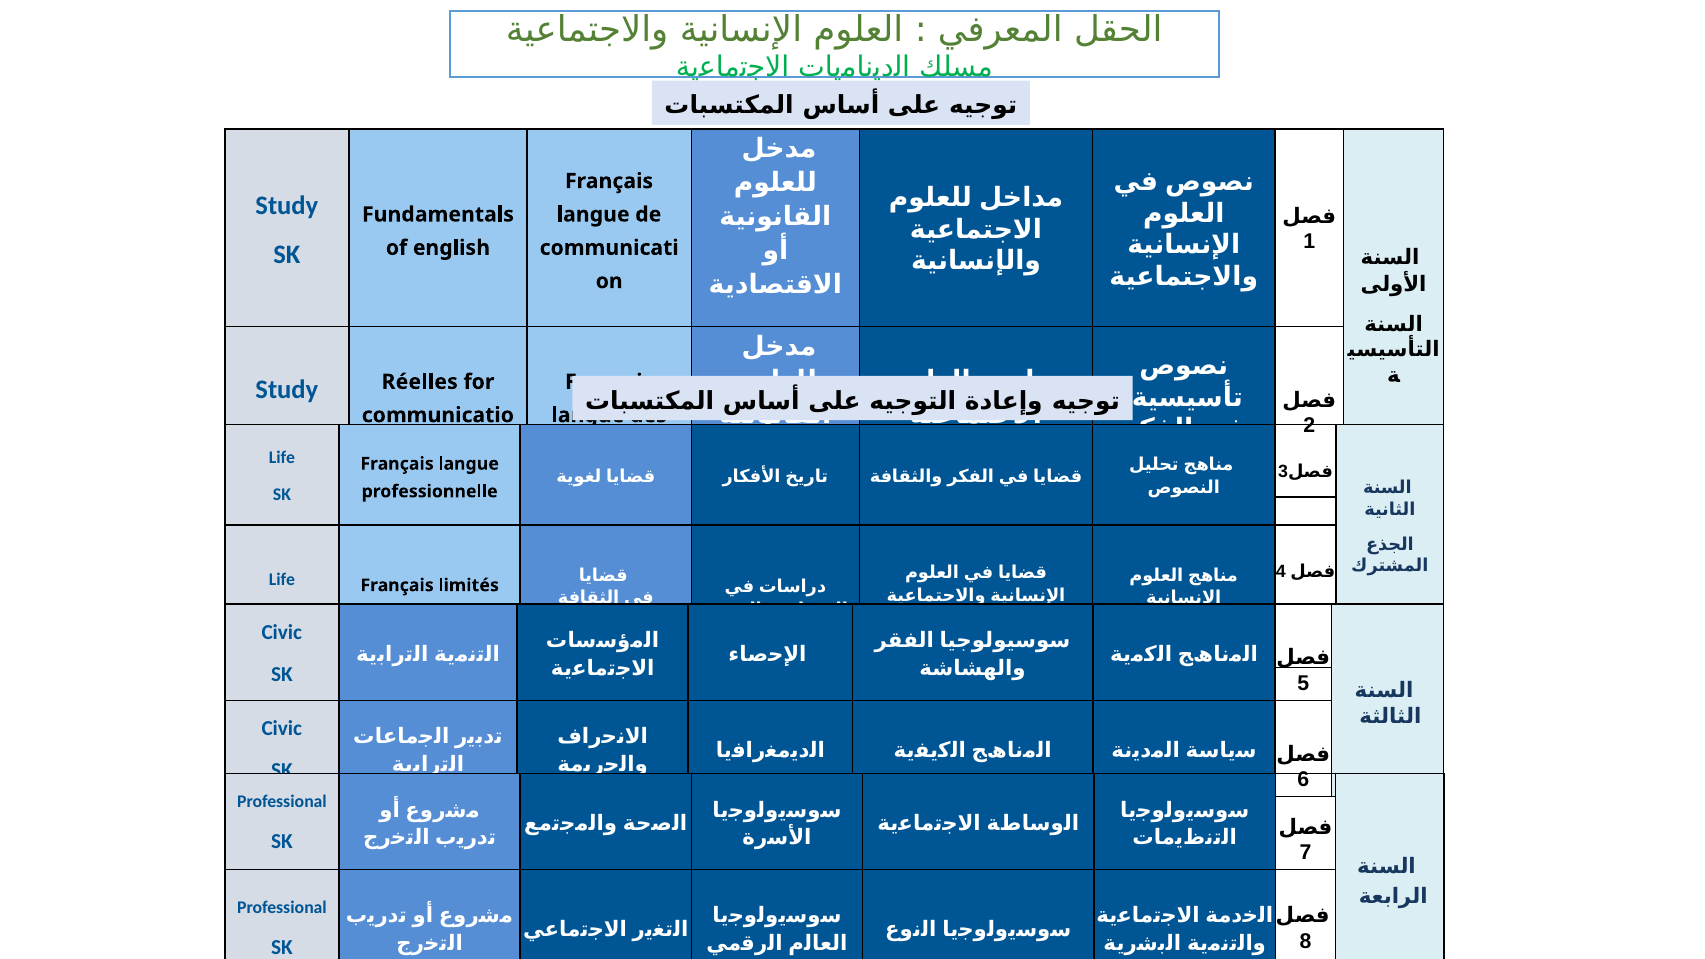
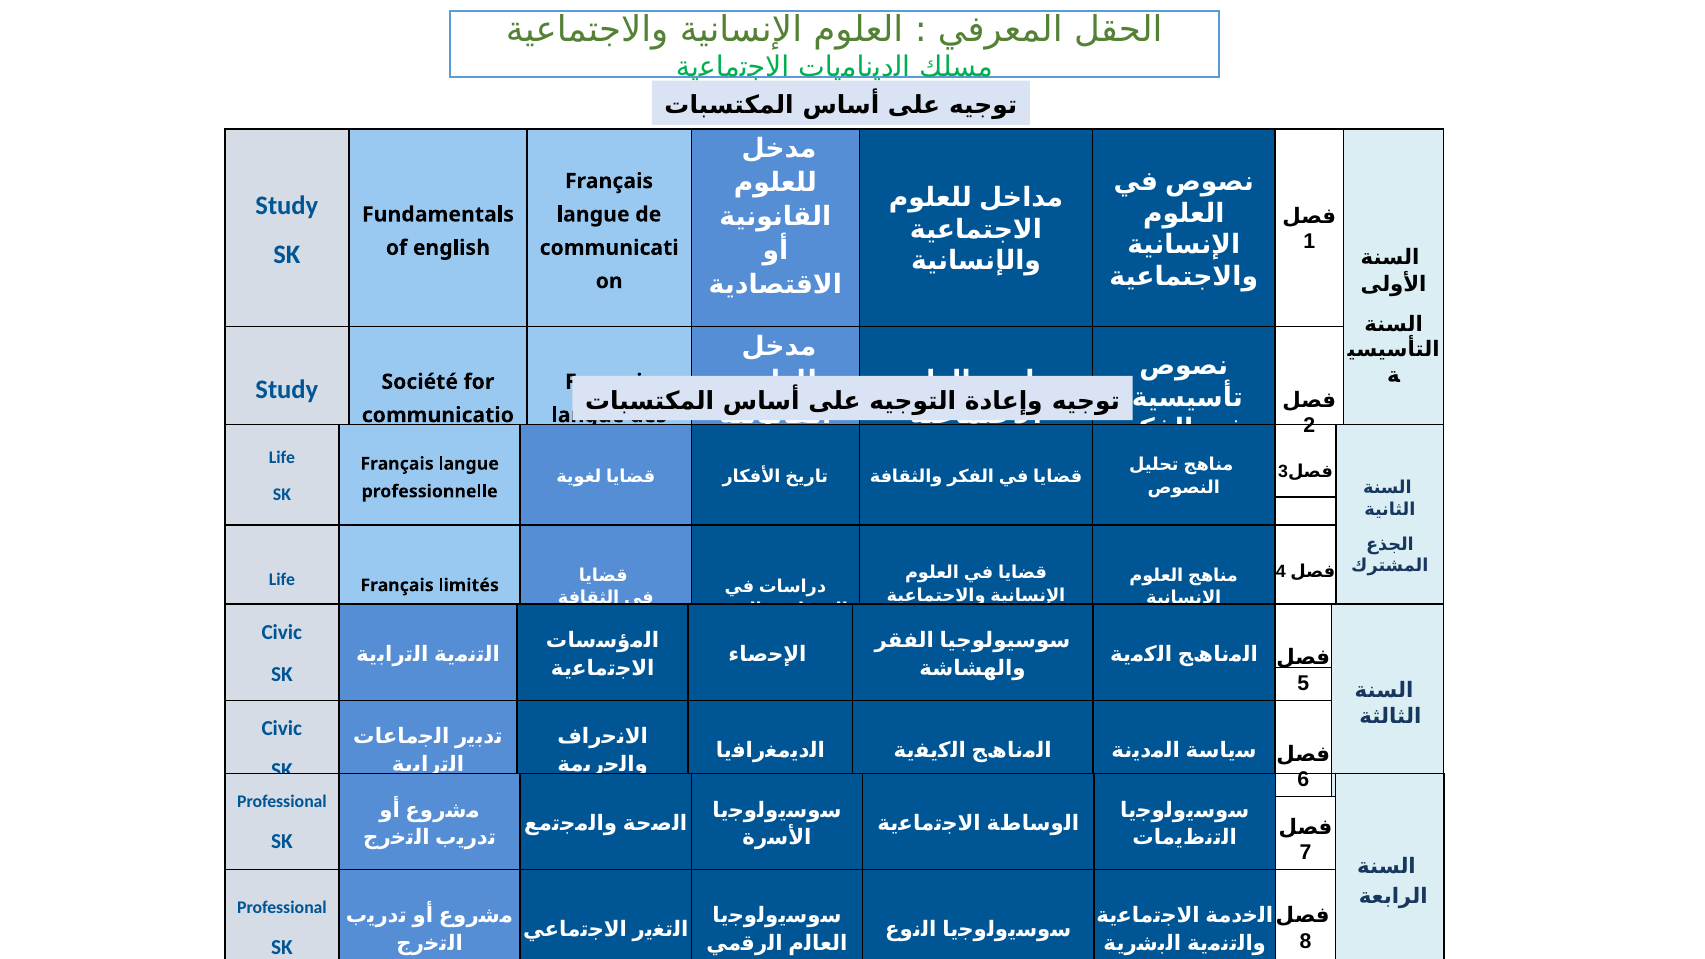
Réelles: Réelles -> Société
